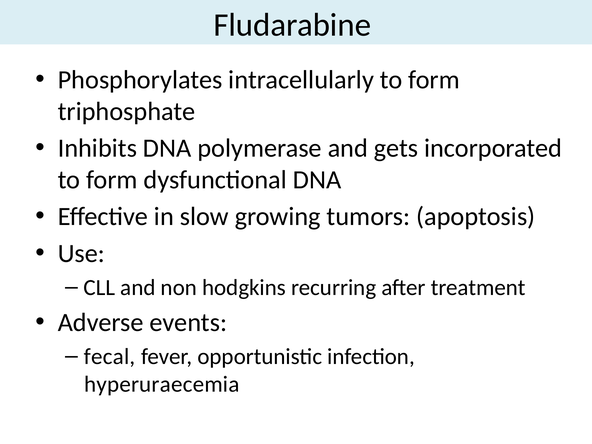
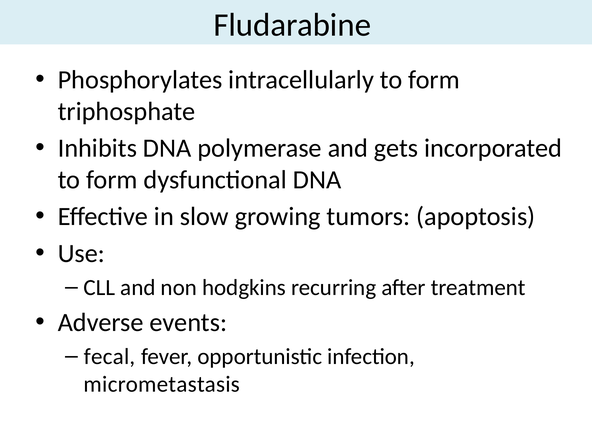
hyperuraecemia: hyperuraecemia -> micrometastasis
